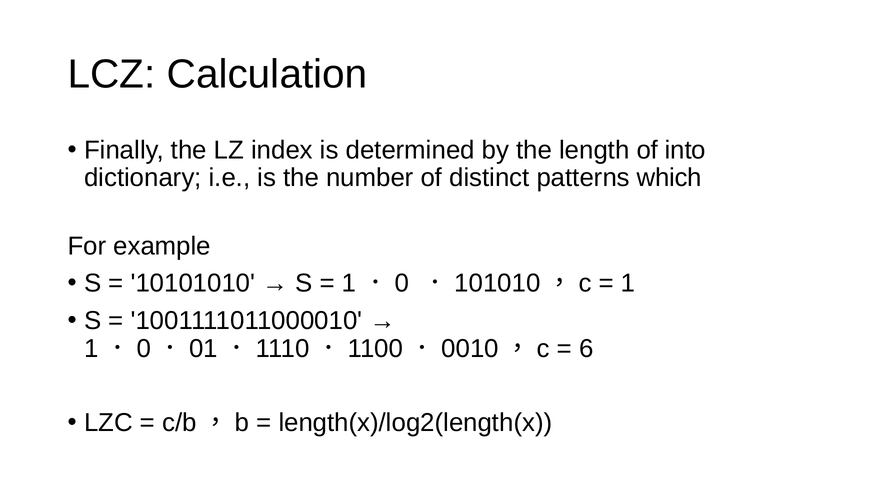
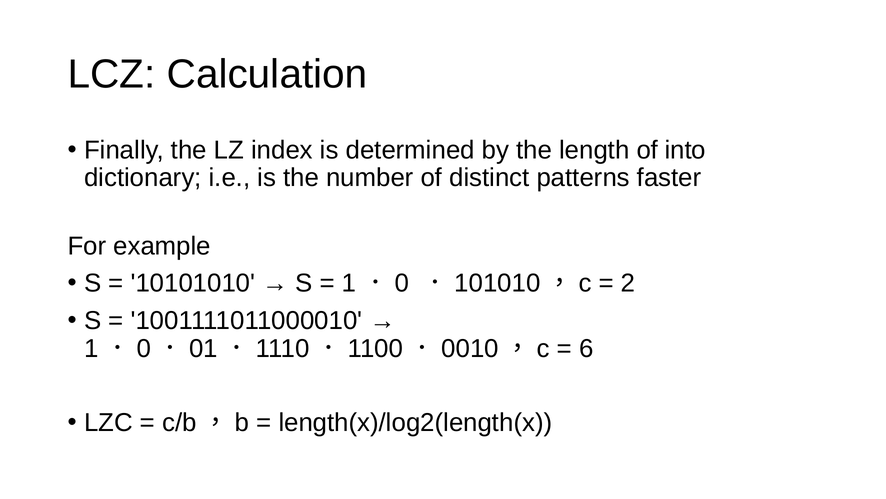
which: which -> faster
1 at (628, 283): 1 -> 2
